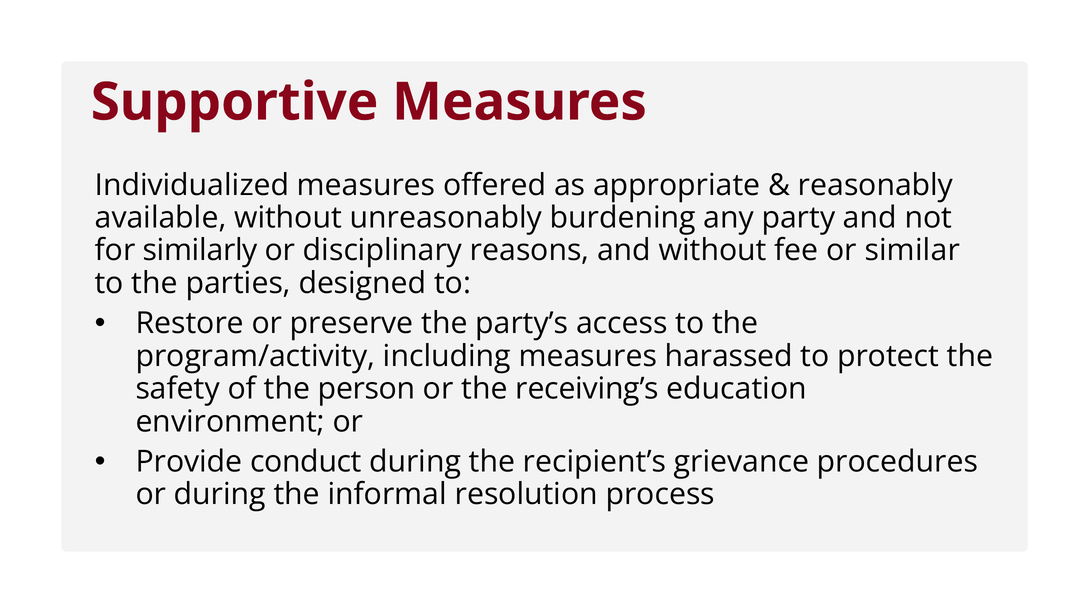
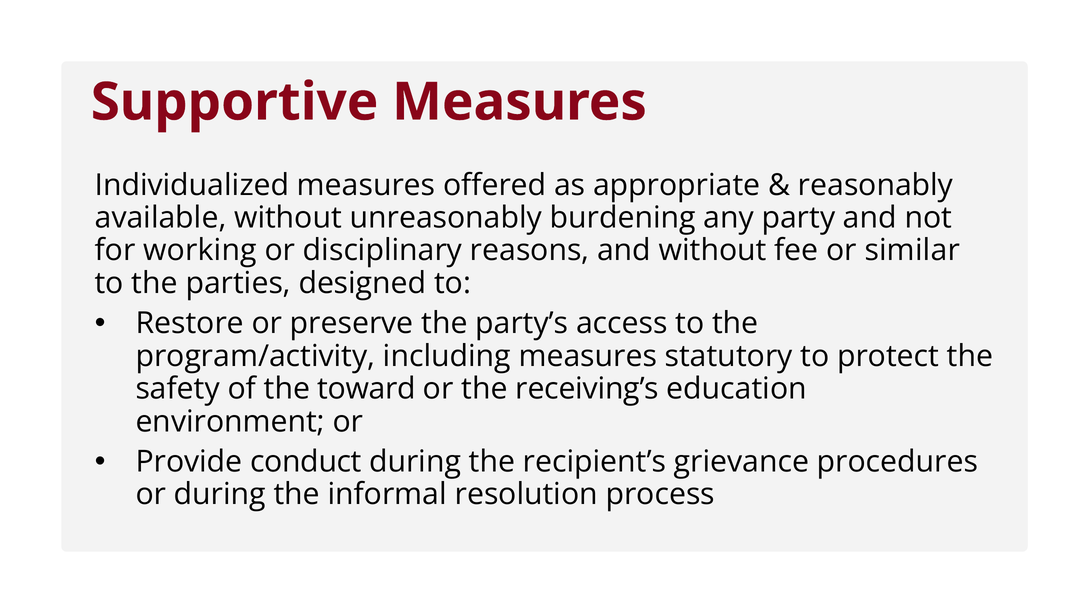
similarly: similarly -> working
harassed: harassed -> statutory
person: person -> toward
